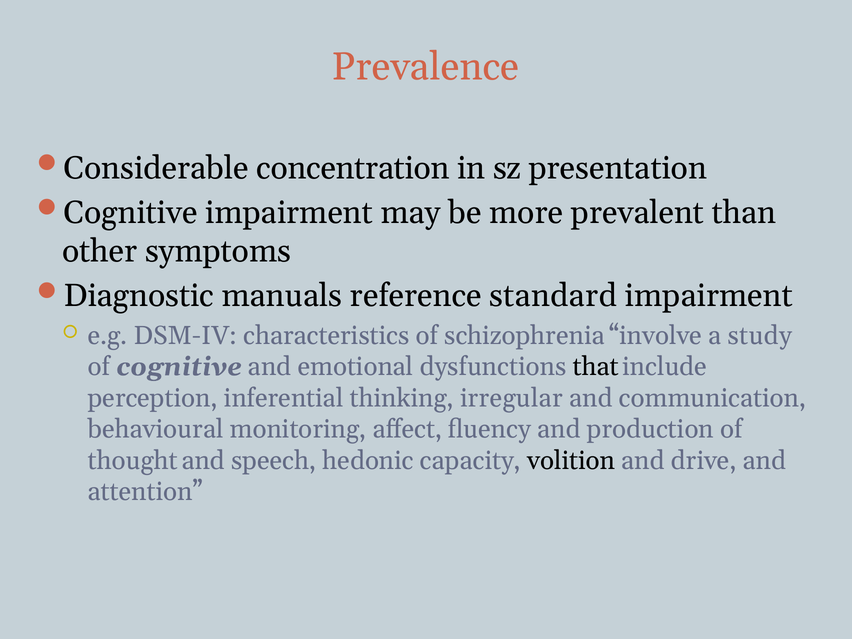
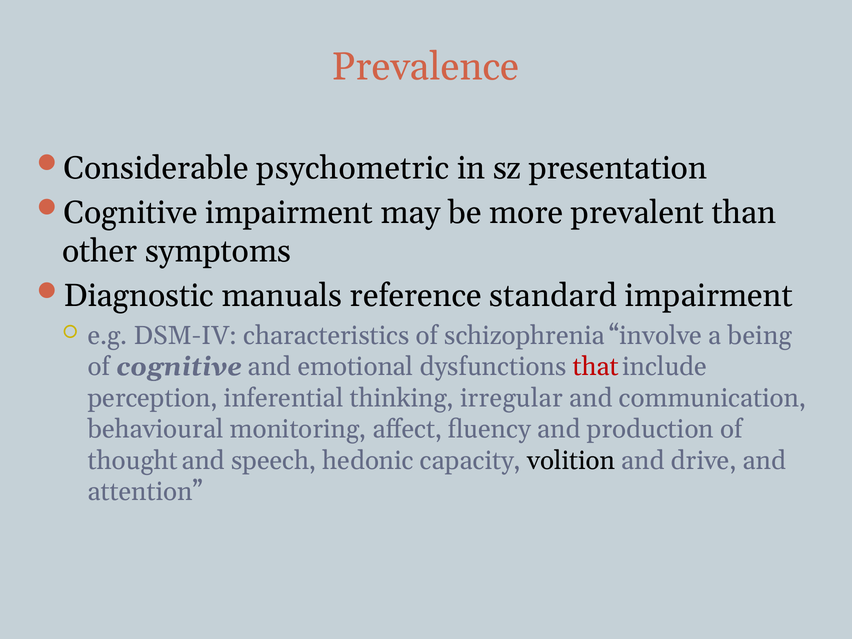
concentration: concentration -> psychometric
study: study -> being
that colour: black -> red
